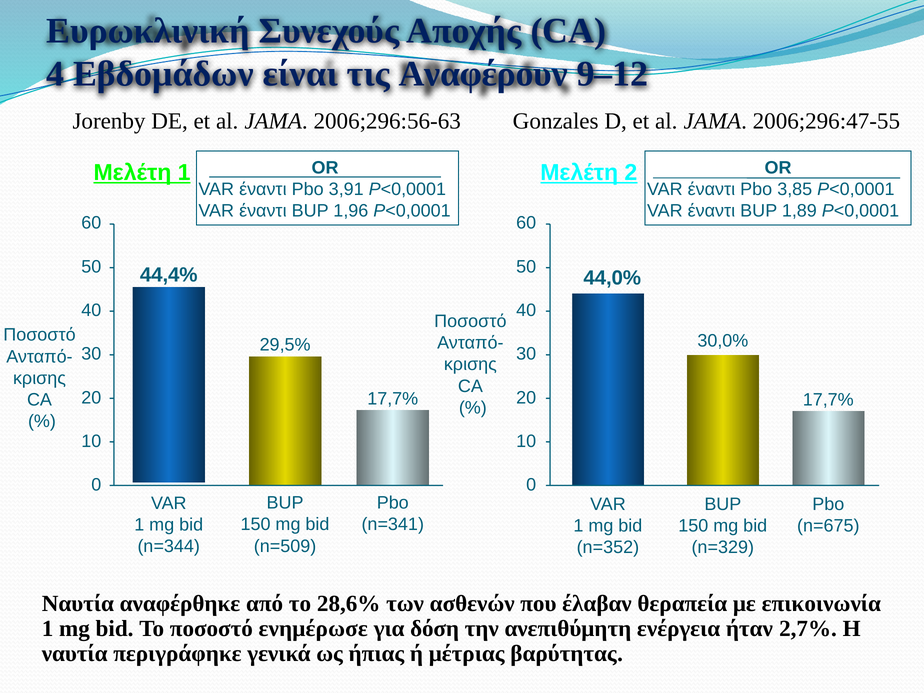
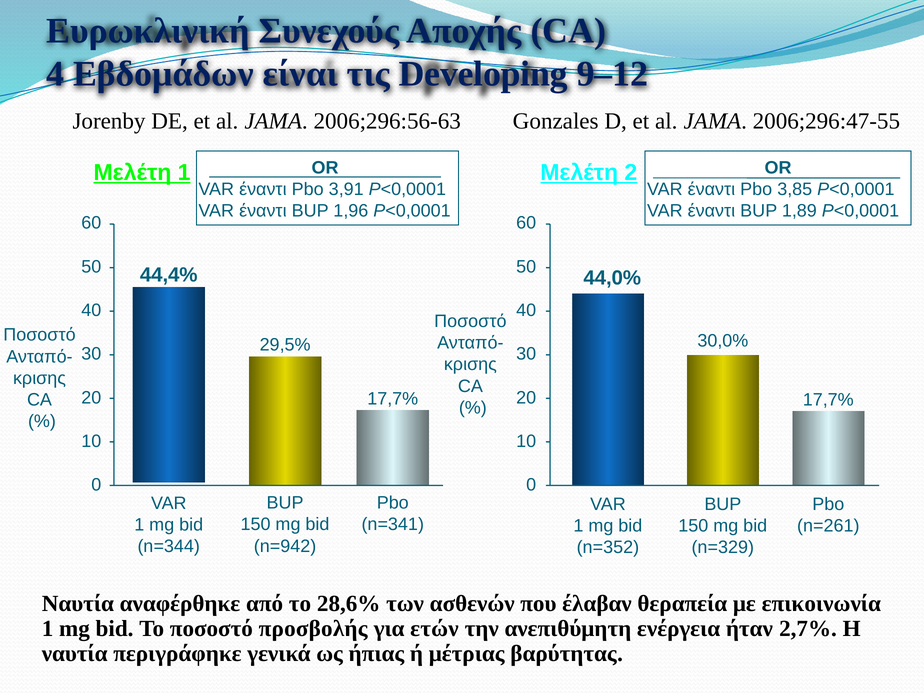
Αναφέρουν: Αναφέρουν -> Developing
n=675: n=675 -> n=261
n=509: n=509 -> n=942
ενημέρωσε: ενημέρωσε -> προσβολής
δόση: δόση -> ετών
